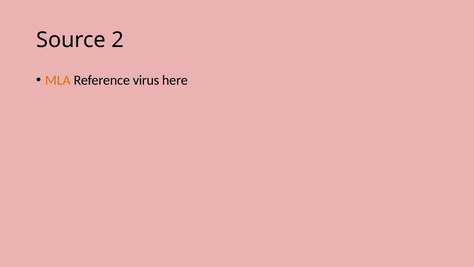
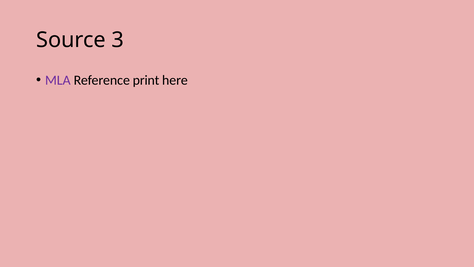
2: 2 -> 3
MLA colour: orange -> purple
virus: virus -> print
